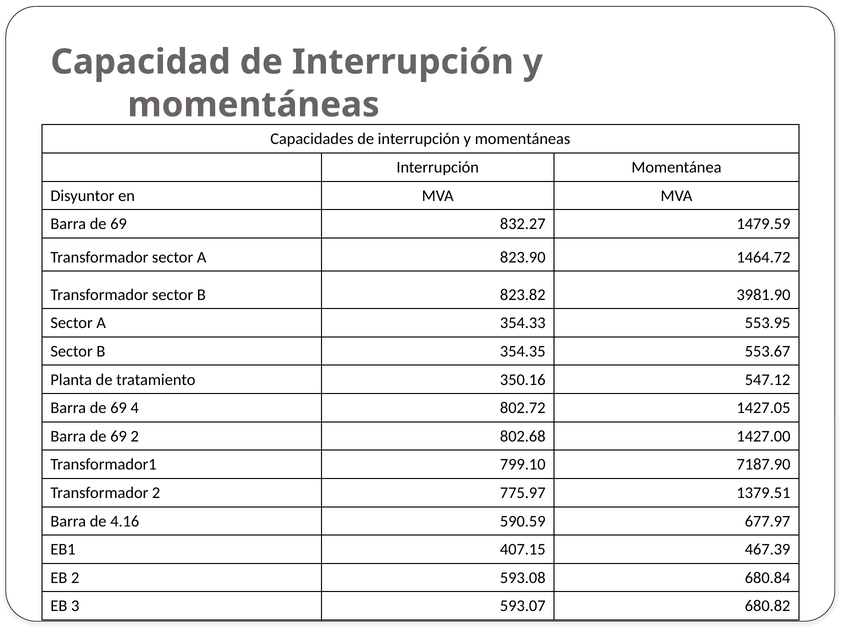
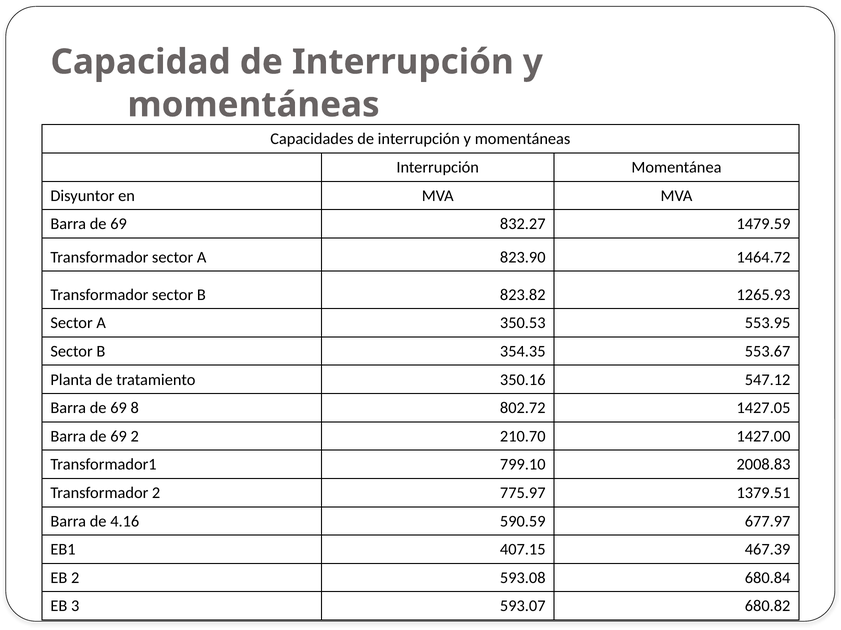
3981.90: 3981.90 -> 1265.93
354.33: 354.33 -> 350.53
4: 4 -> 8
802.68: 802.68 -> 210.70
7187.90: 7187.90 -> 2008.83
